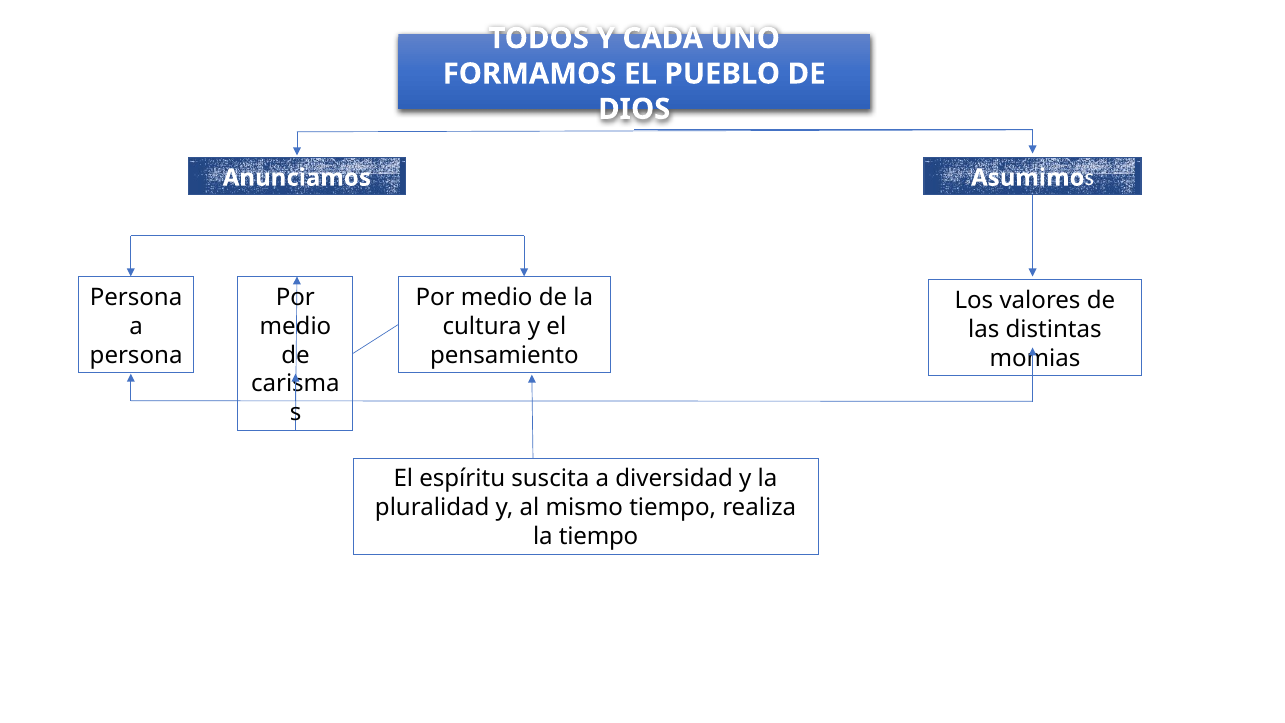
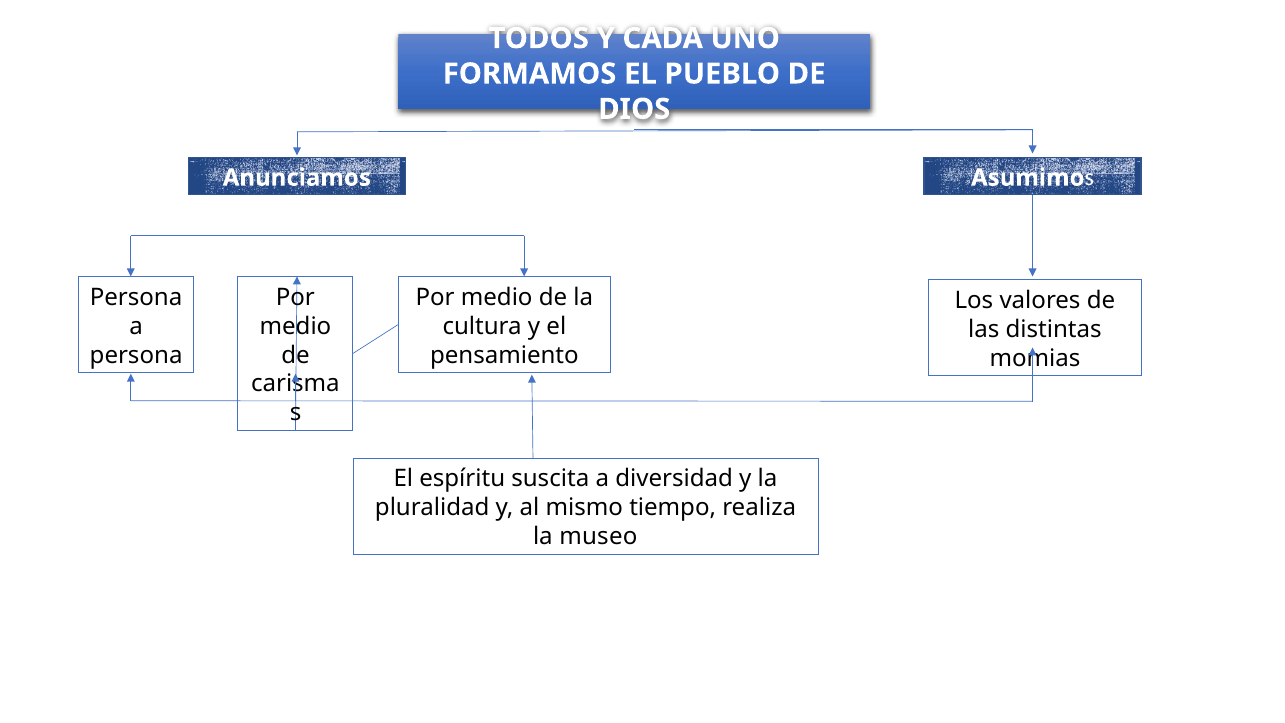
la tiempo: tiempo -> museo
